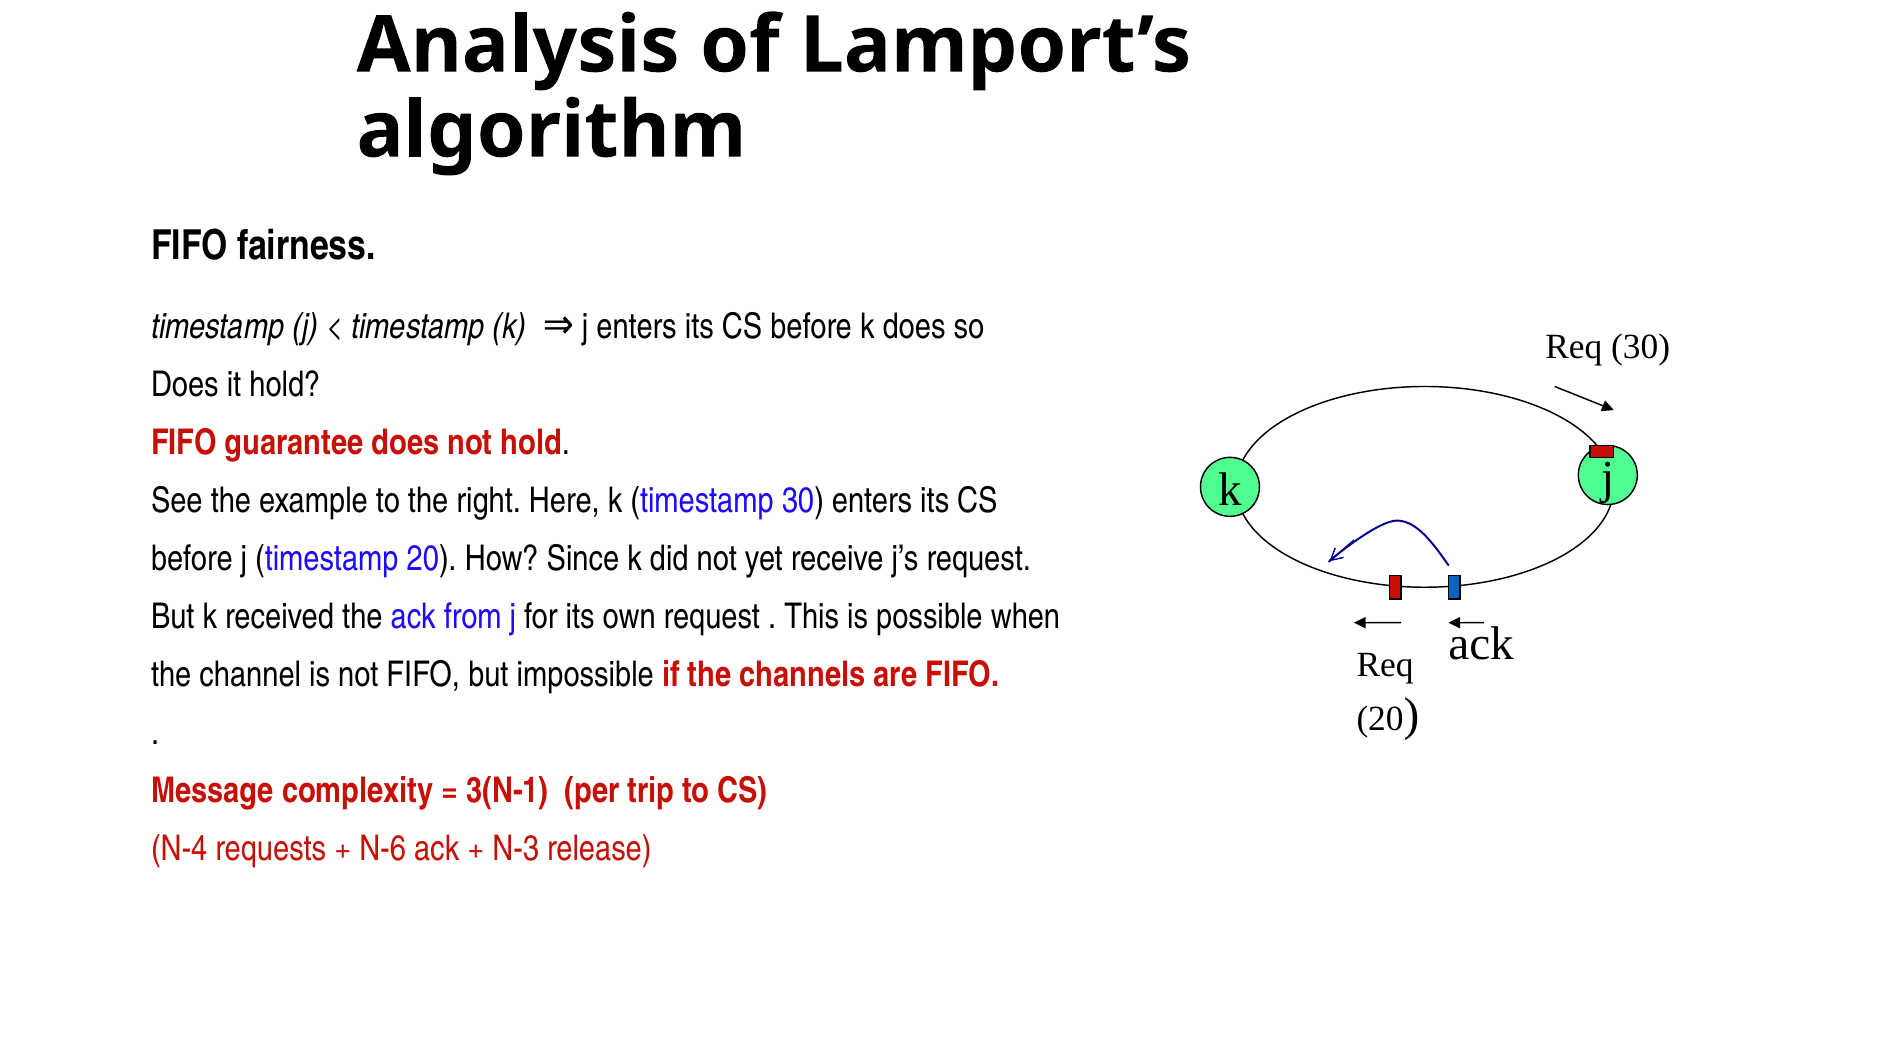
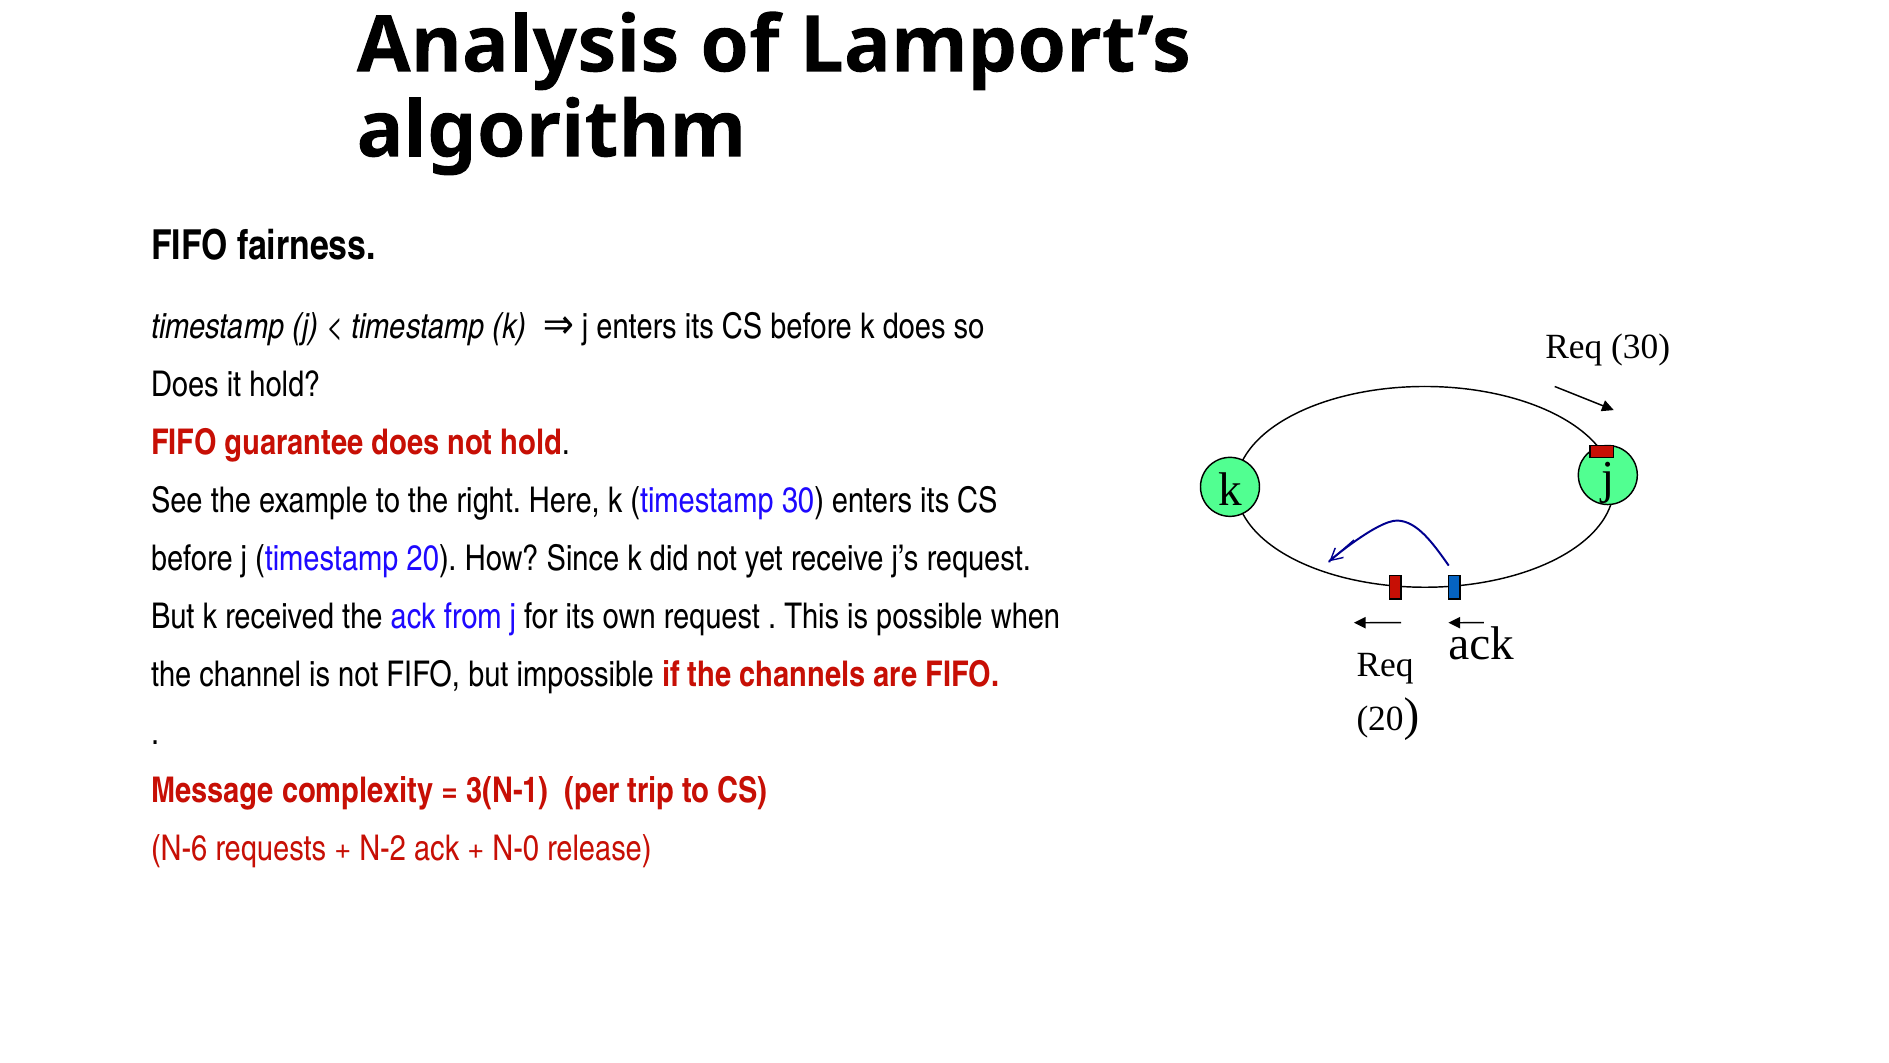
N-4: N-4 -> N-6
N-6: N-6 -> N-2
N-3: N-3 -> N-0
